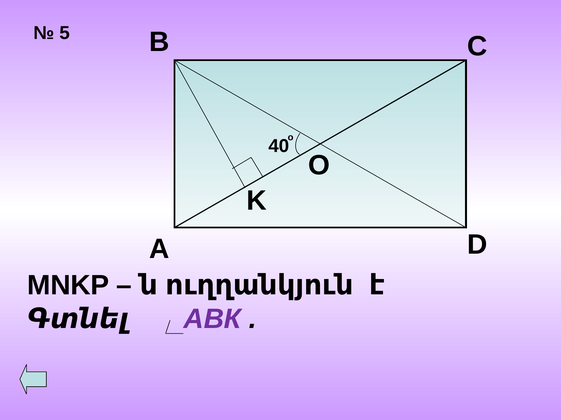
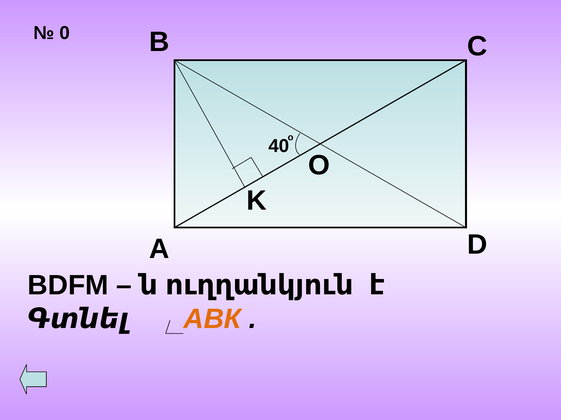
5: 5 -> 0
MNKP: MNKP -> BDFM
АВК colour: purple -> orange
